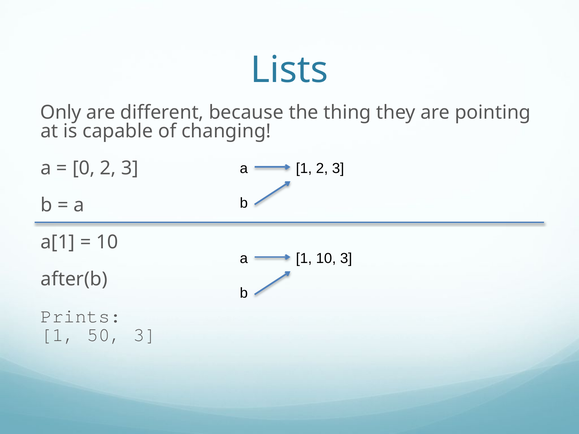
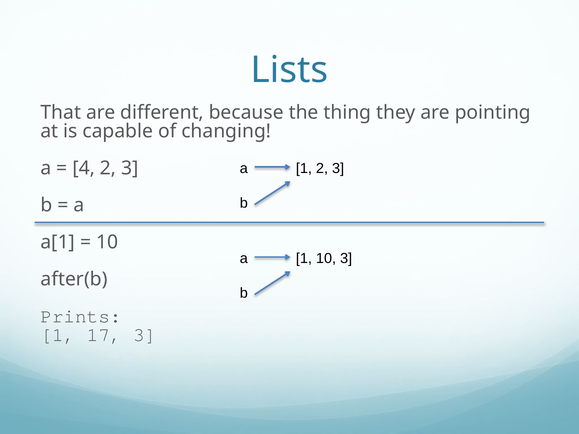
Only: Only -> That
0: 0 -> 4
50: 50 -> 17
